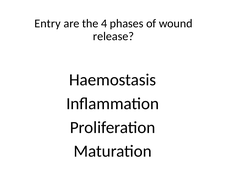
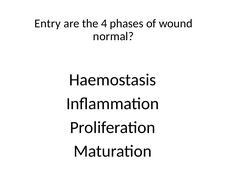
release: release -> normal
